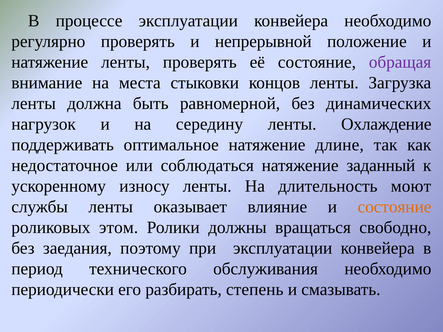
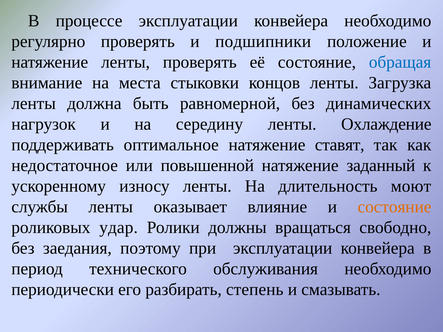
непрерывной: непрерывной -> подшипники
обращая colour: purple -> blue
длине: длине -> ставят
соблюдаться: соблюдаться -> повышенной
этом: этом -> удар
